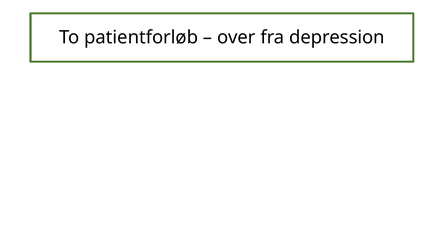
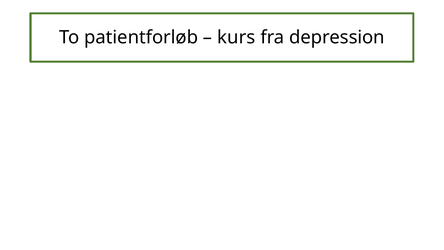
over: over -> kurs
